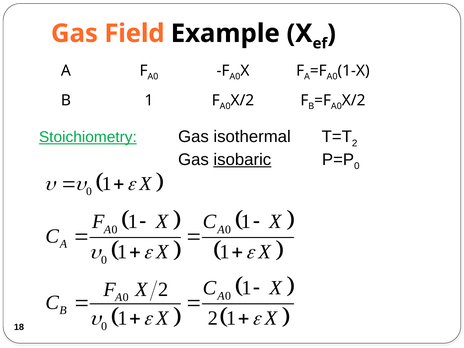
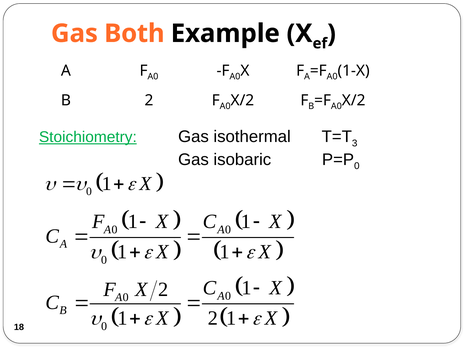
Field: Field -> Both
B 1: 1 -> 2
2 at (355, 143): 2 -> 3
isobaric underline: present -> none
